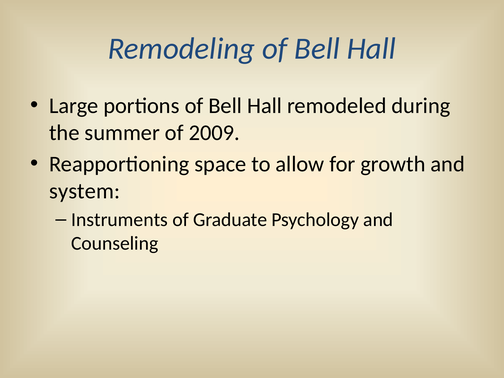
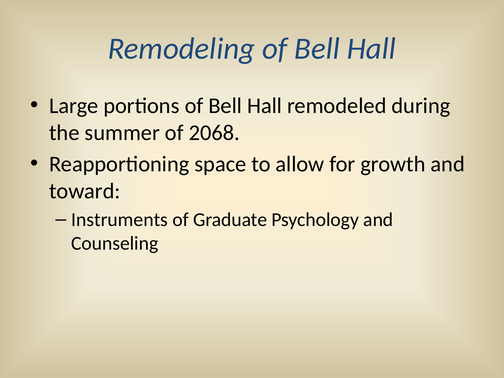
2009: 2009 -> 2068
system: system -> toward
